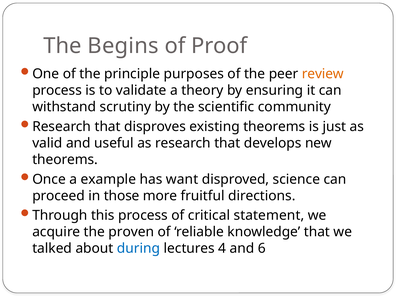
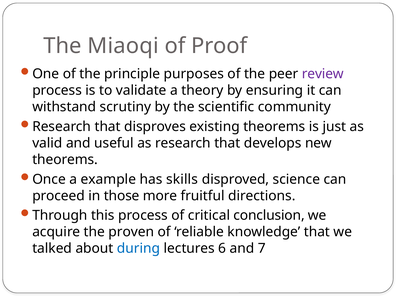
Begins: Begins -> Miaoqi
review colour: orange -> purple
want: want -> skills
statement: statement -> conclusion
4: 4 -> 6
6: 6 -> 7
